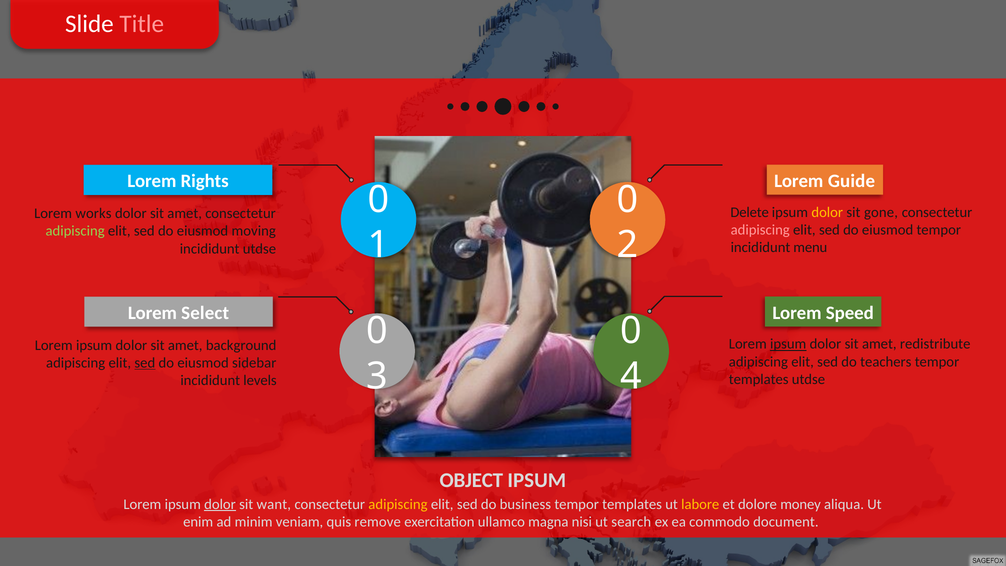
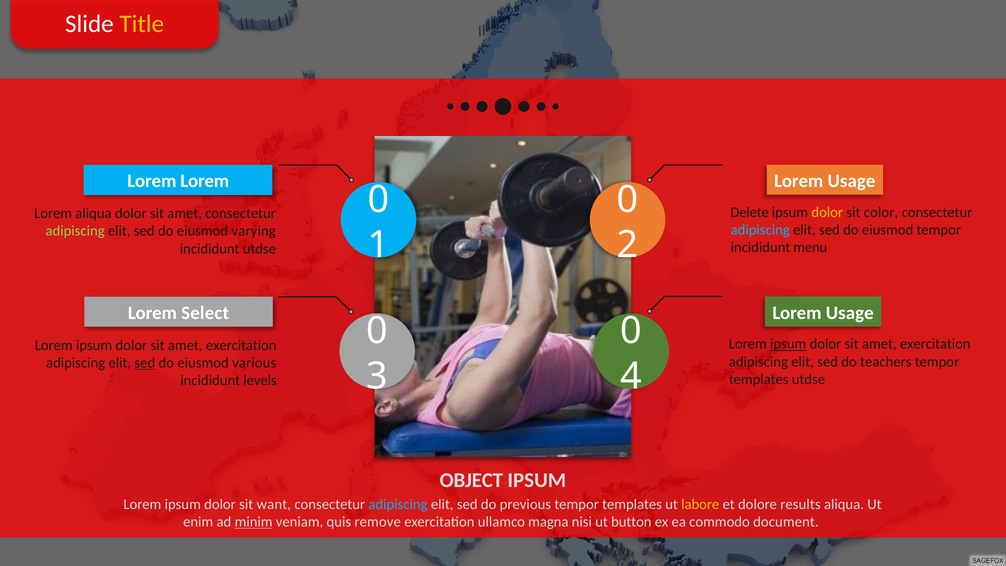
Title colour: pink -> yellow
Guide at (851, 181): Guide -> Usage
Rights at (205, 181): Rights -> Lorem
gone: gone -> color
Lorem works: works -> aliqua
adipiscing at (760, 230) colour: pink -> light blue
moving: moving -> varying
Speed at (850, 313): Speed -> Usage
redistribute at (935, 344): redistribute -> exercitation
background at (241, 345): background -> exercitation
sidebar: sidebar -> various
dolor at (220, 504) underline: present -> none
adipiscing at (398, 504) colour: yellow -> light blue
business: business -> previous
money: money -> results
minim underline: none -> present
search: search -> button
